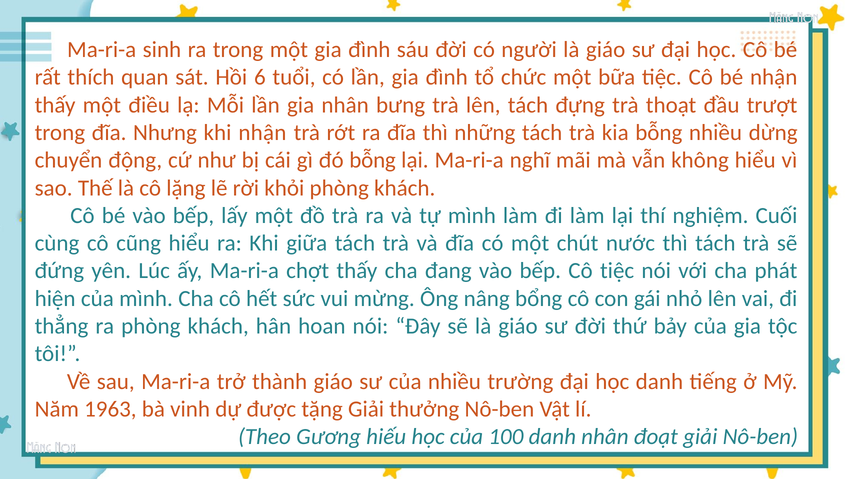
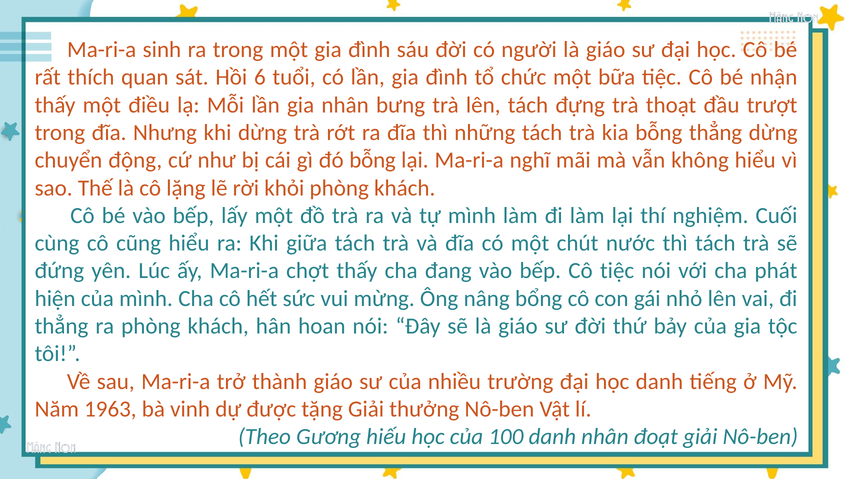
khi nhận: nhận -> dừng
bỗng nhiều: nhiều -> thẳng
